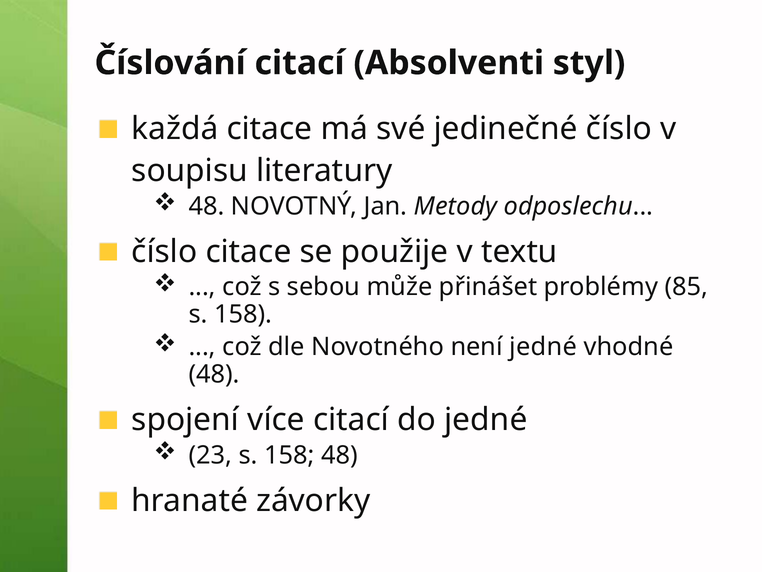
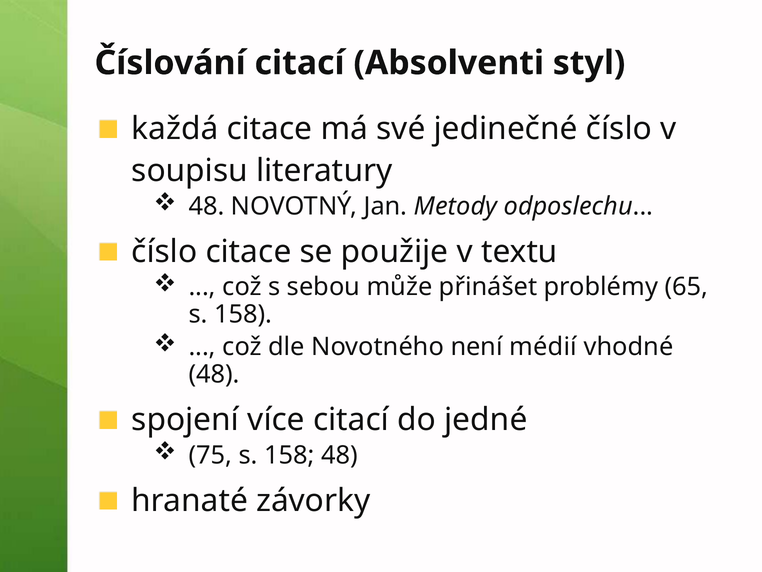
85: 85 -> 65
není jedné: jedné -> médií
23: 23 -> 75
